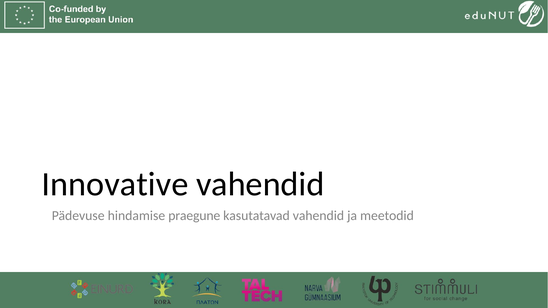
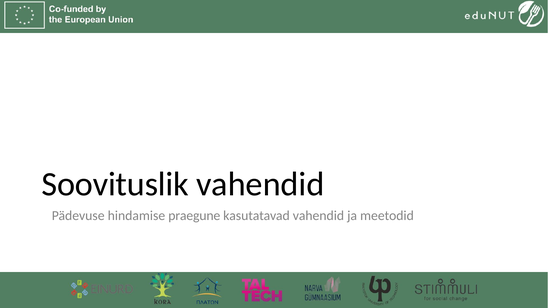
Innovative: Innovative -> Soovituslik
